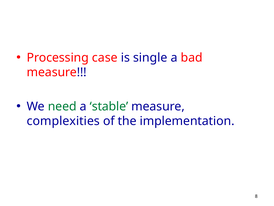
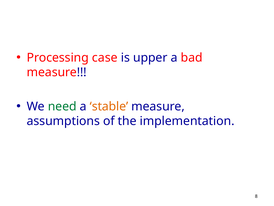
single: single -> upper
stable colour: green -> orange
complexities: complexities -> assumptions
